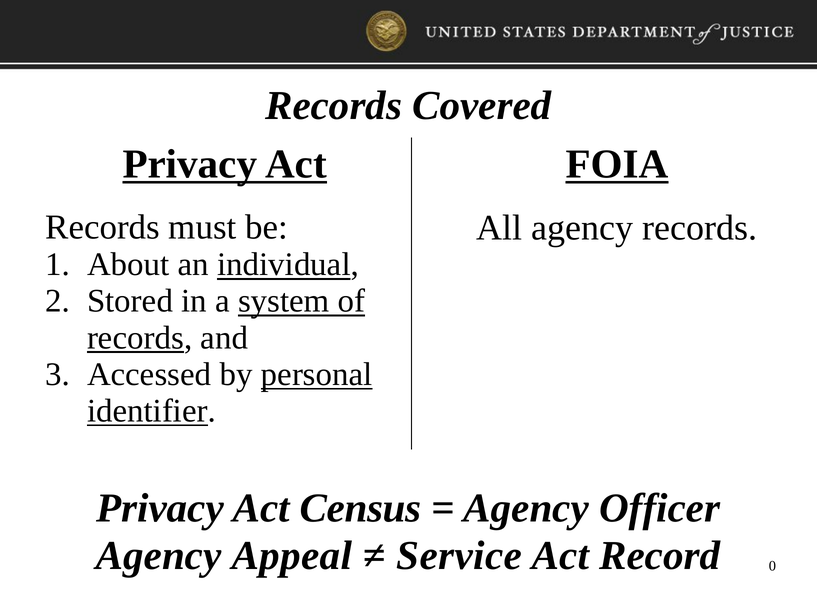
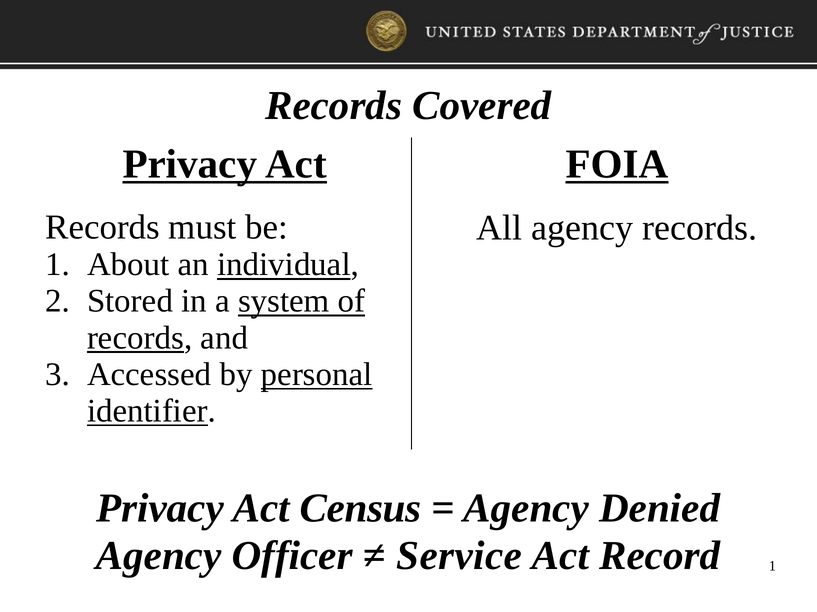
Officer: Officer -> Denied
Appeal: Appeal -> Officer
Record 0: 0 -> 1
